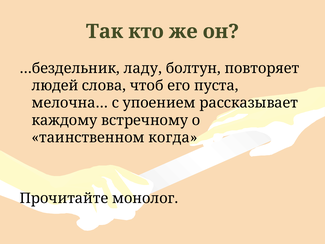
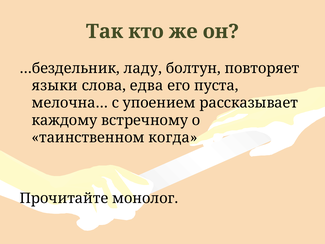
людей: людей -> языки
чтоб: чтоб -> едва
